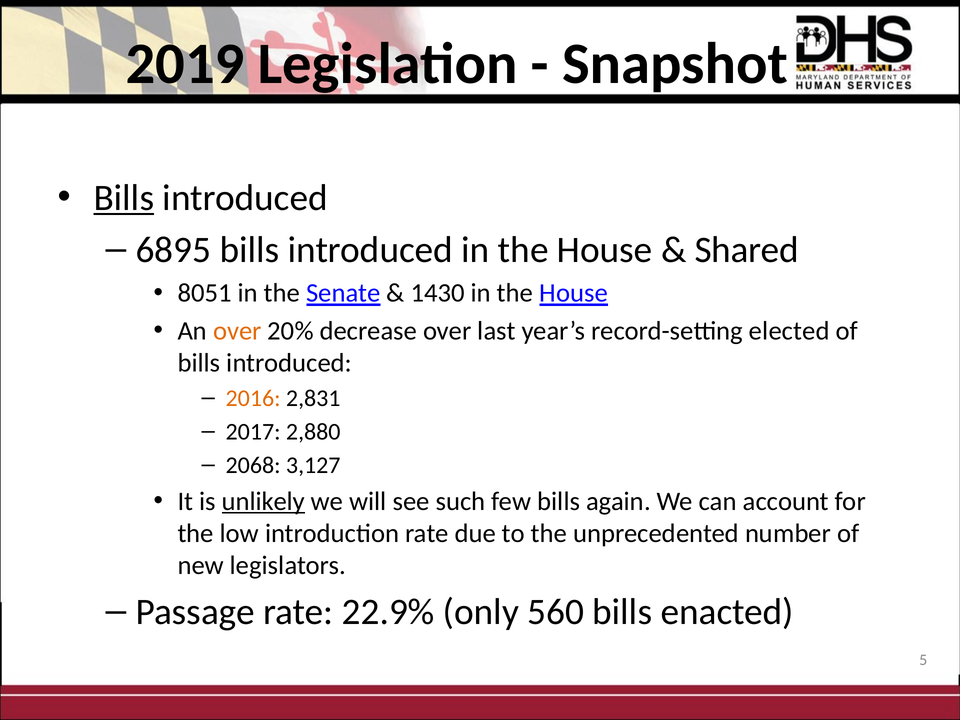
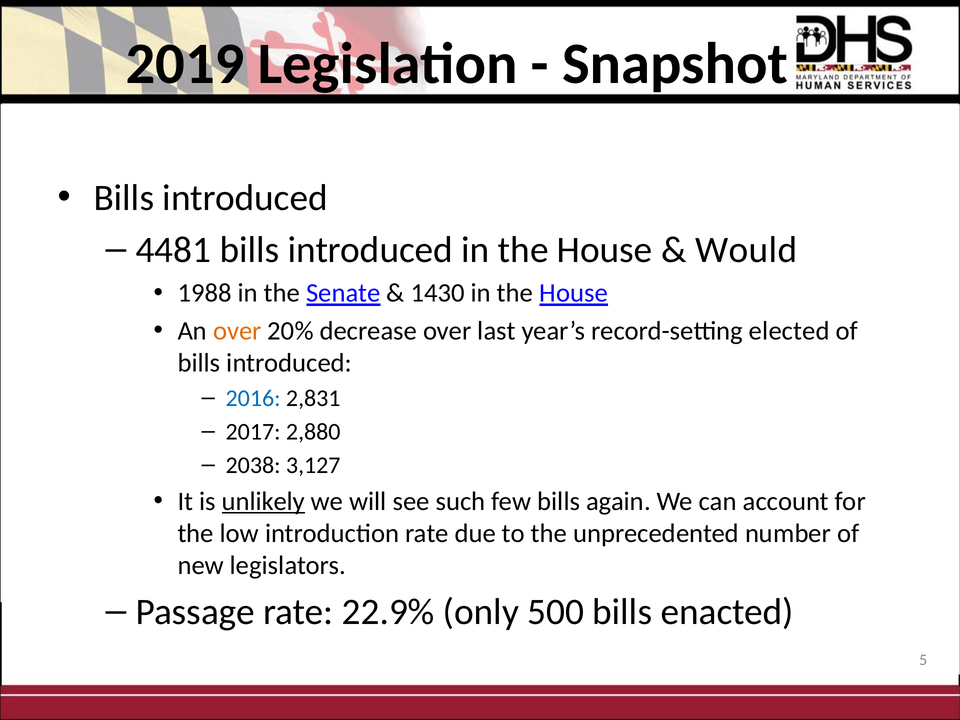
Bills at (124, 198) underline: present -> none
6895: 6895 -> 4481
Shared: Shared -> Would
8051: 8051 -> 1988
2016 colour: orange -> blue
2068: 2068 -> 2038
560: 560 -> 500
